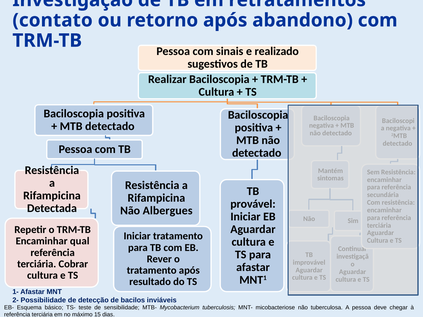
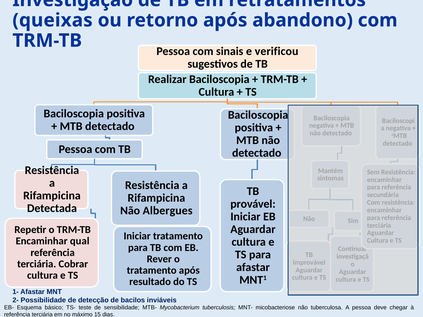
contato: contato -> queixas
realizado: realizado -> verificou
